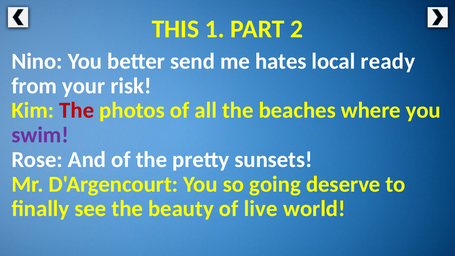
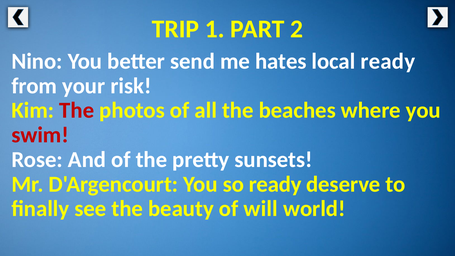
THIS: THIS -> TRIP
swim colour: purple -> red
so going: going -> ready
live: live -> will
